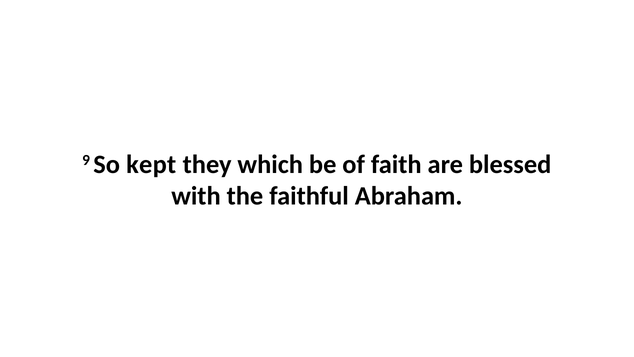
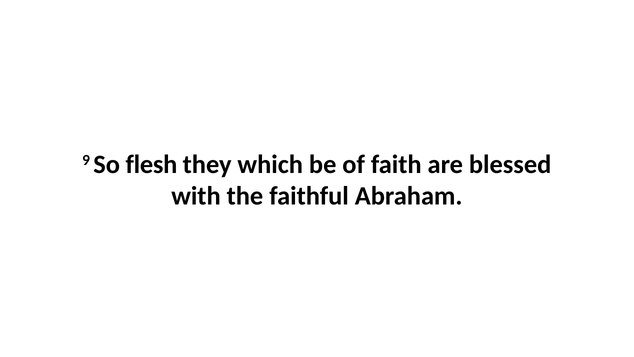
kept: kept -> flesh
